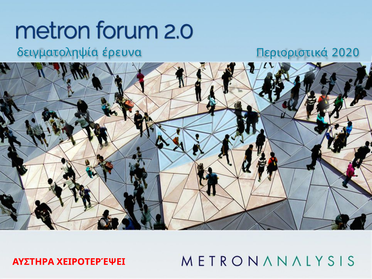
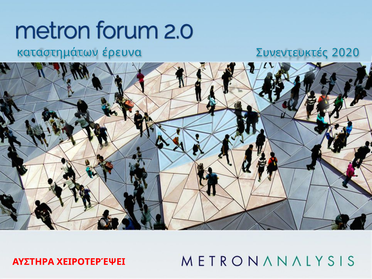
δειγματοληψία: δειγματοληψία -> καταστημάτων
Περιοριστικά: Περιοριστικά -> Συνεντευκτές
